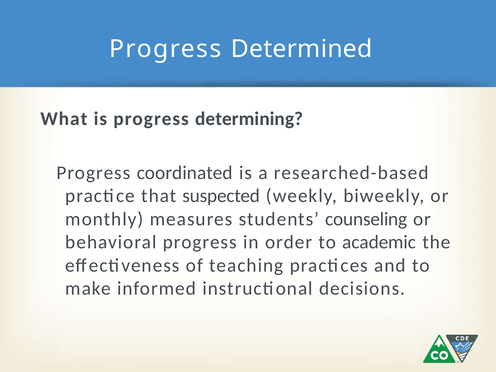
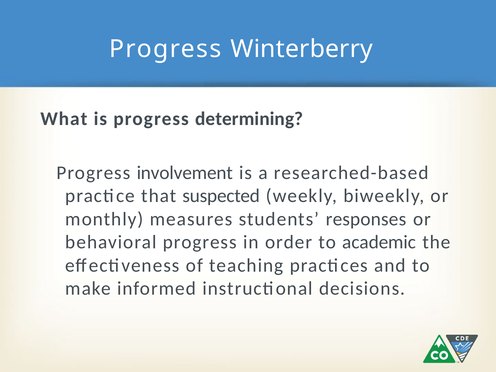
Determined: Determined -> Winterberry
coordinated: coordinated -> involvement
counseling: counseling -> responses
